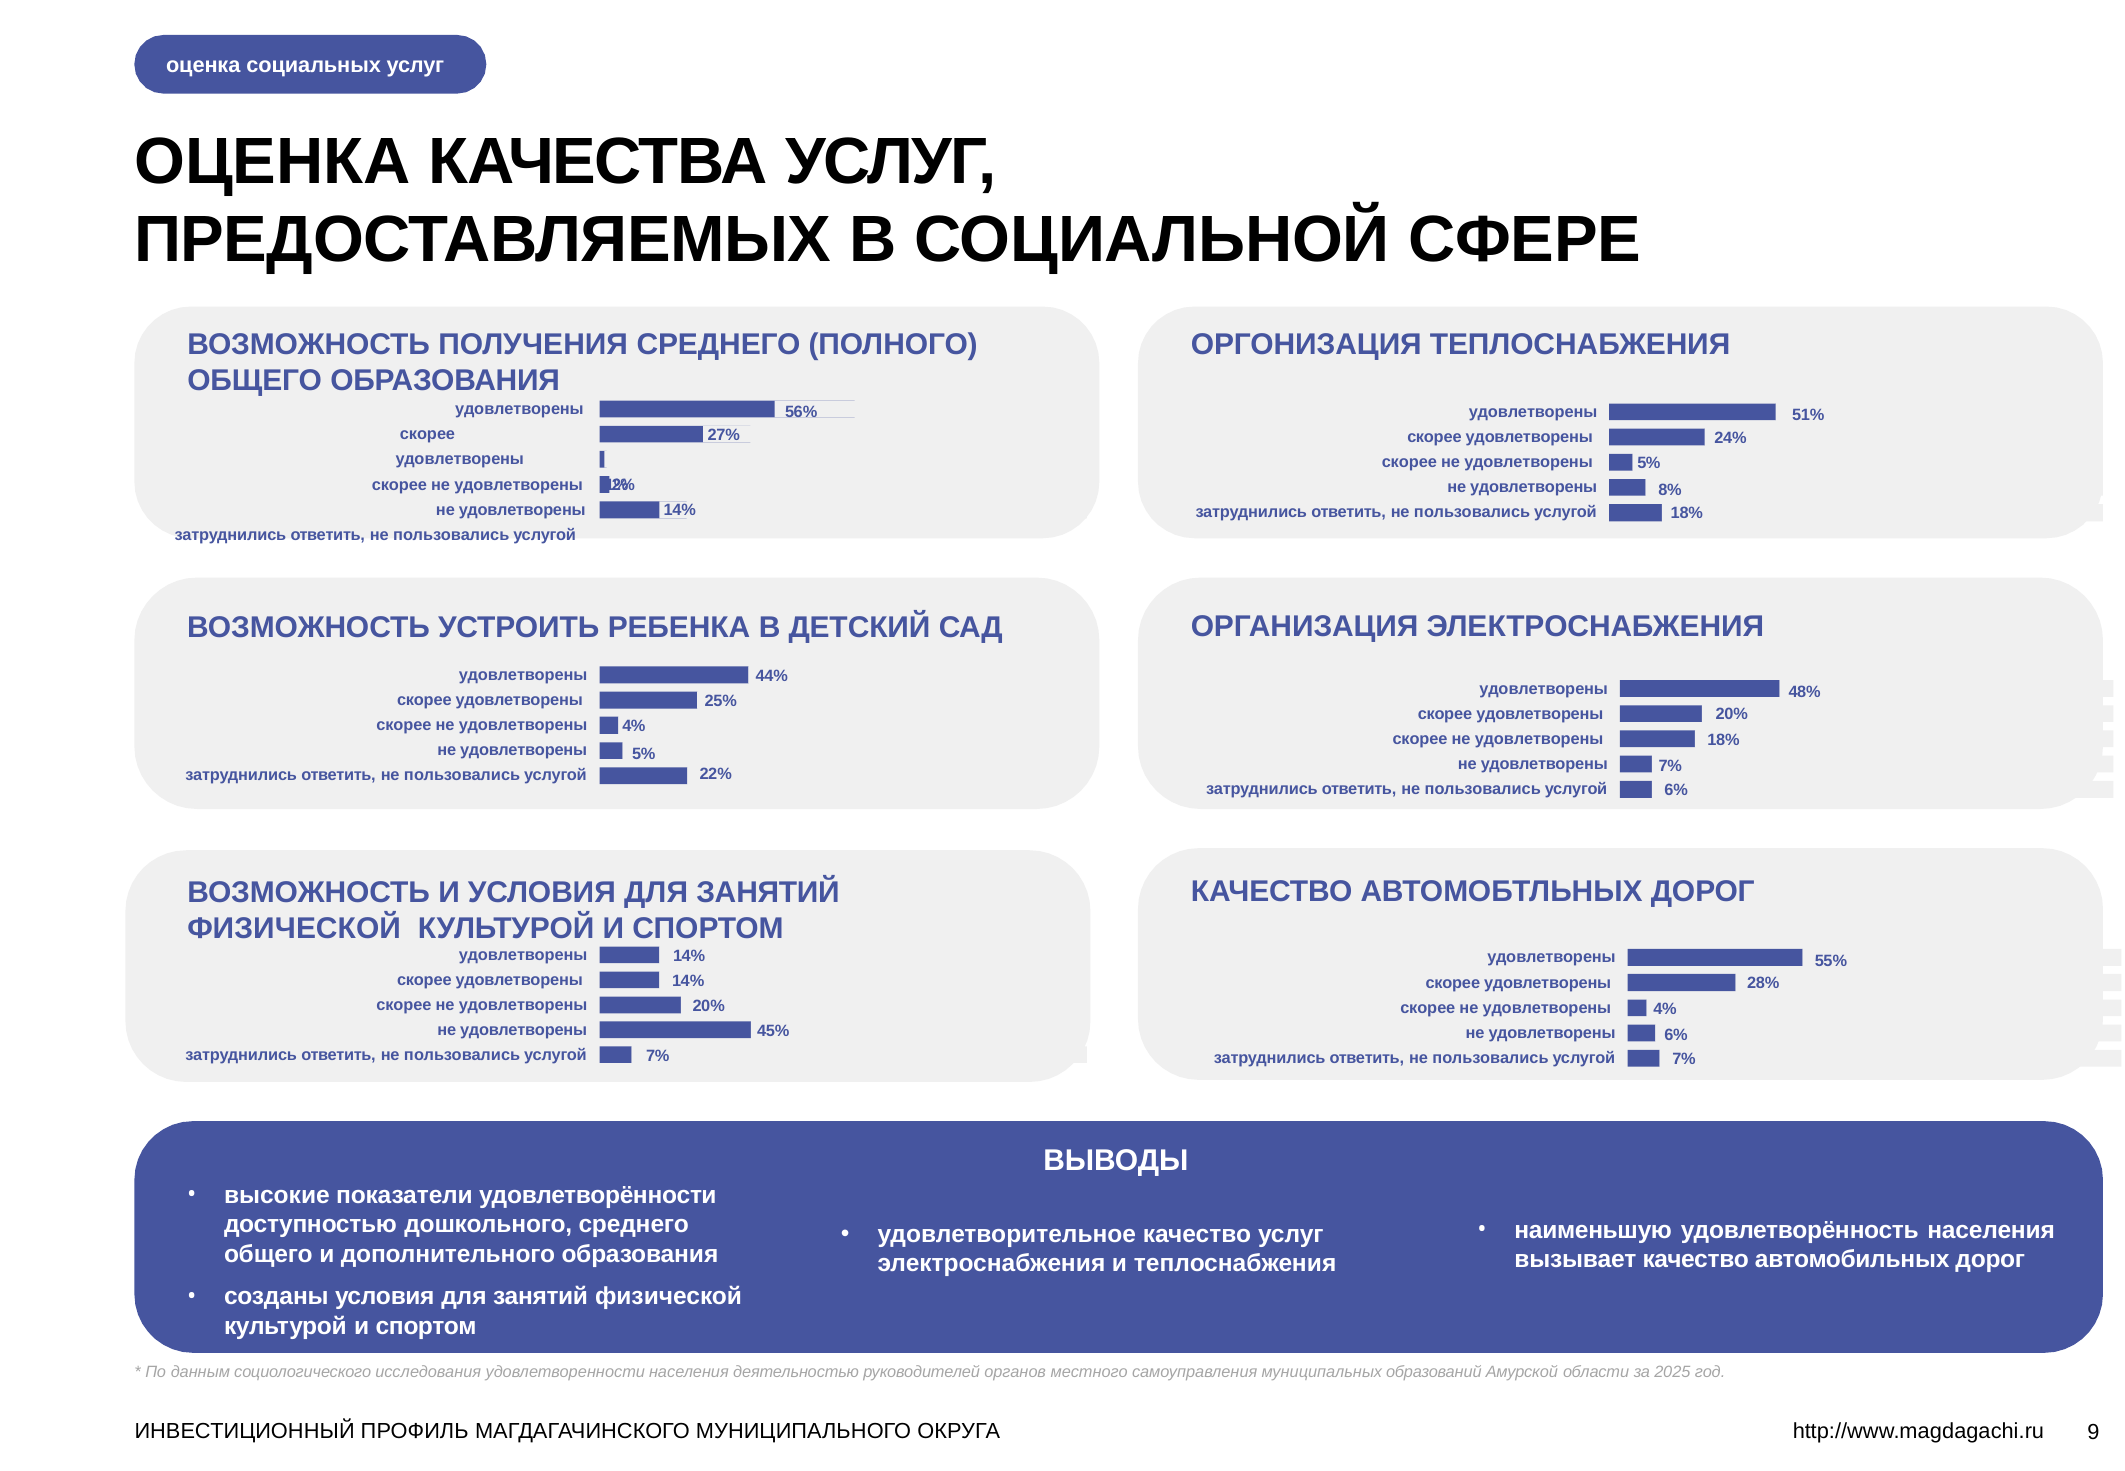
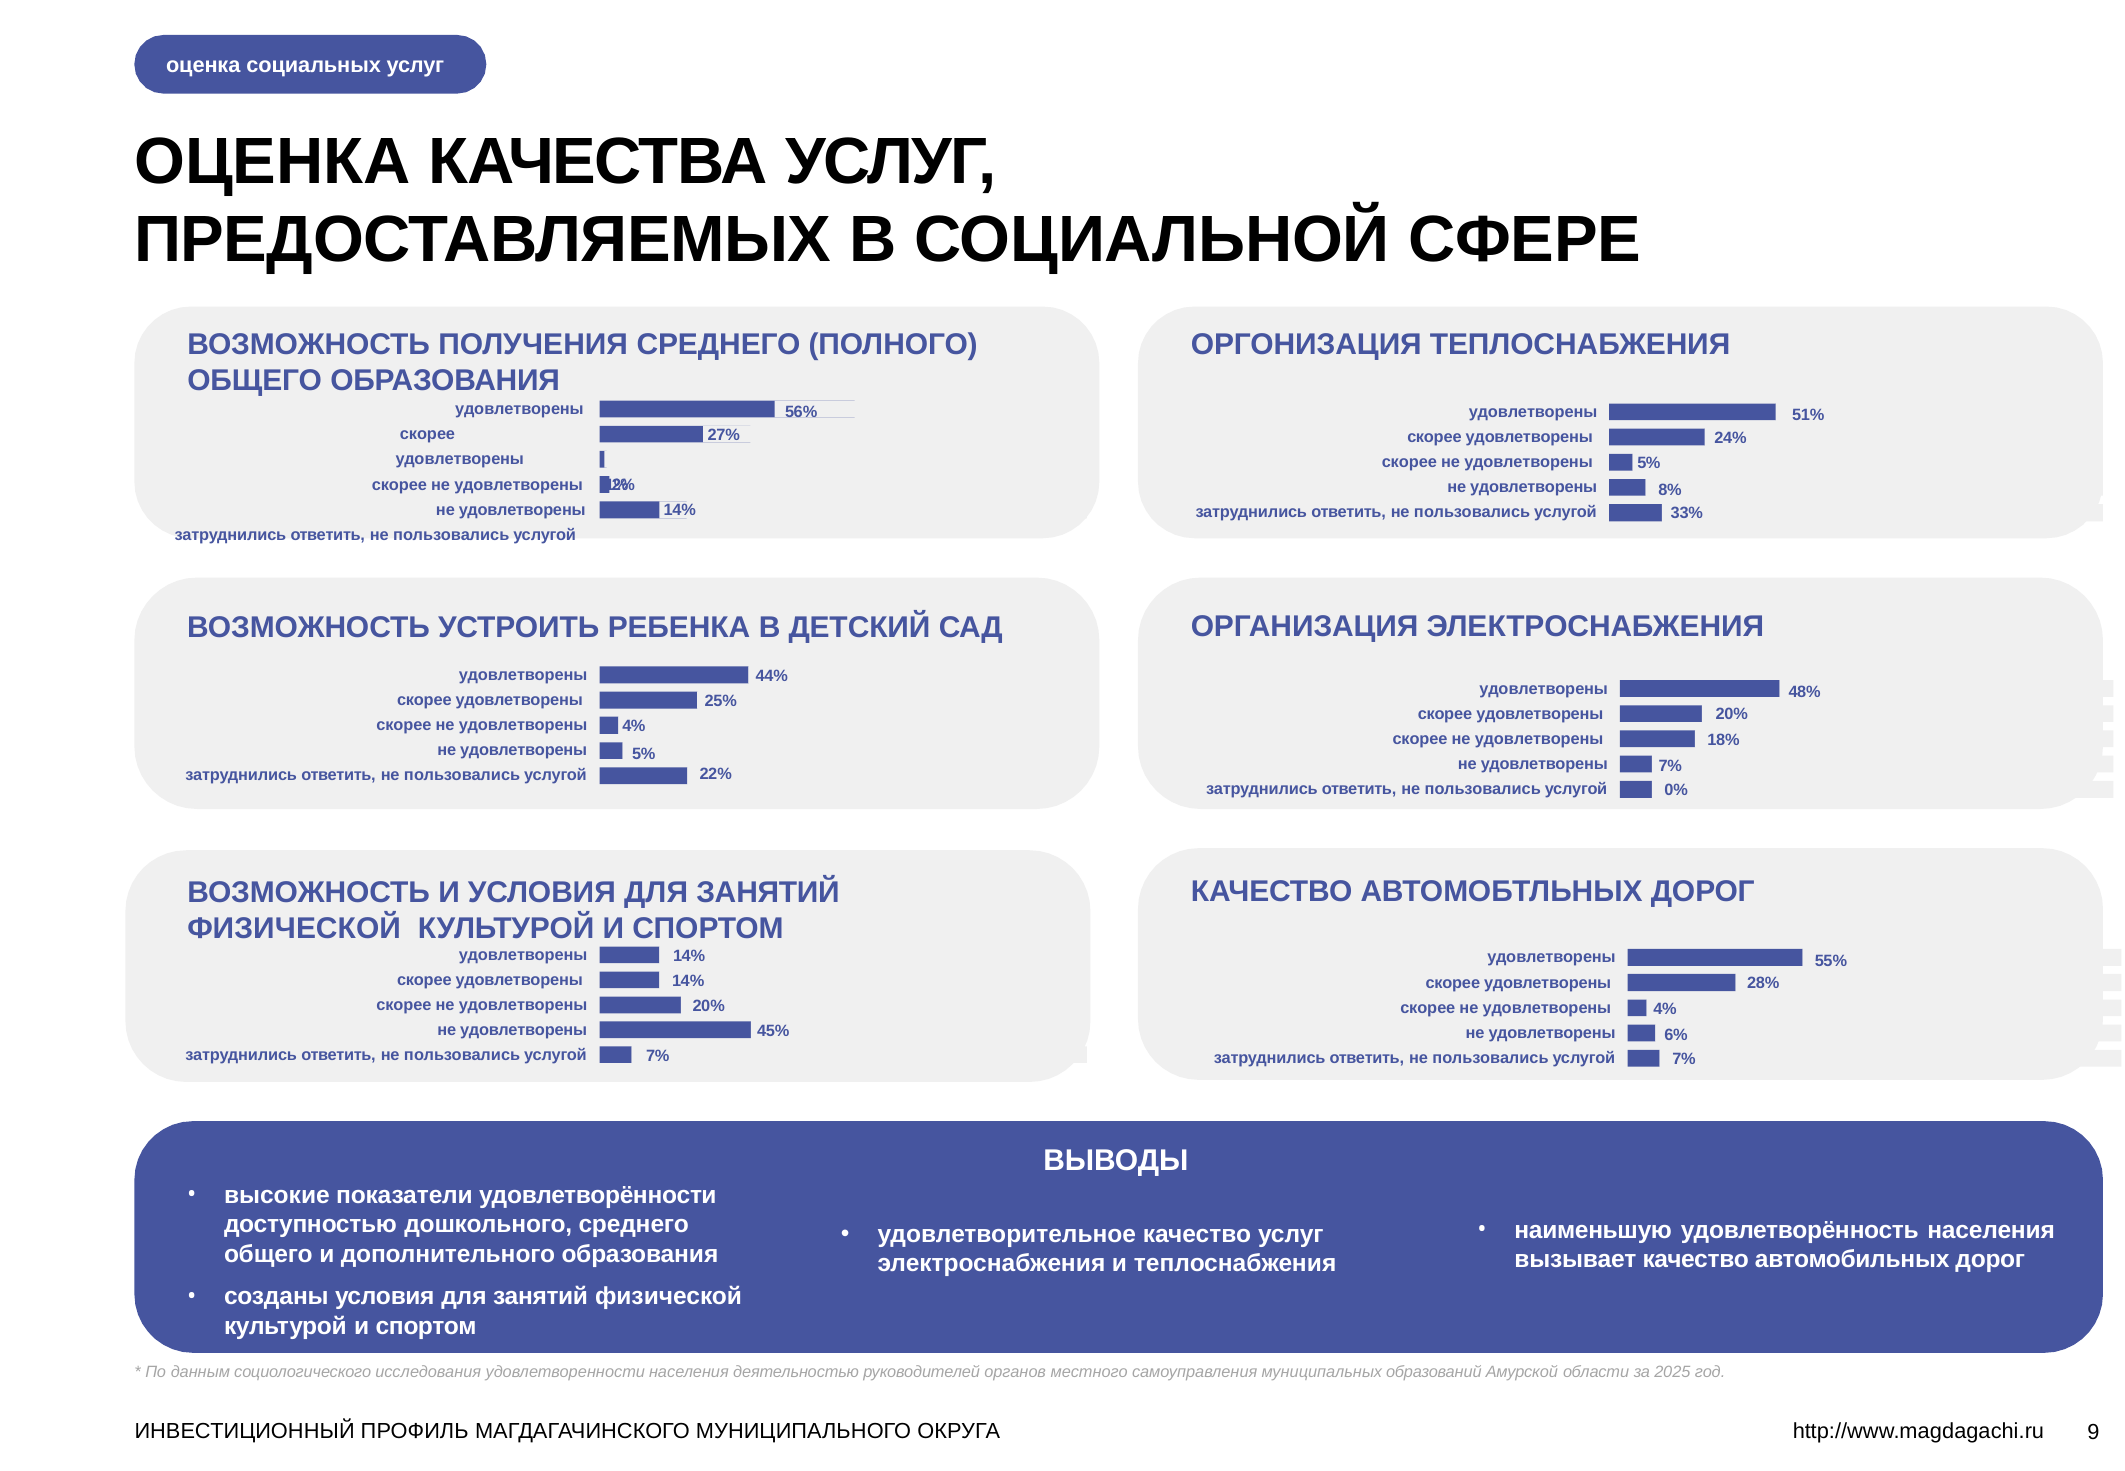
18% at (1687, 514): 18% -> 33%
6% at (1676, 790): 6% -> 0%
